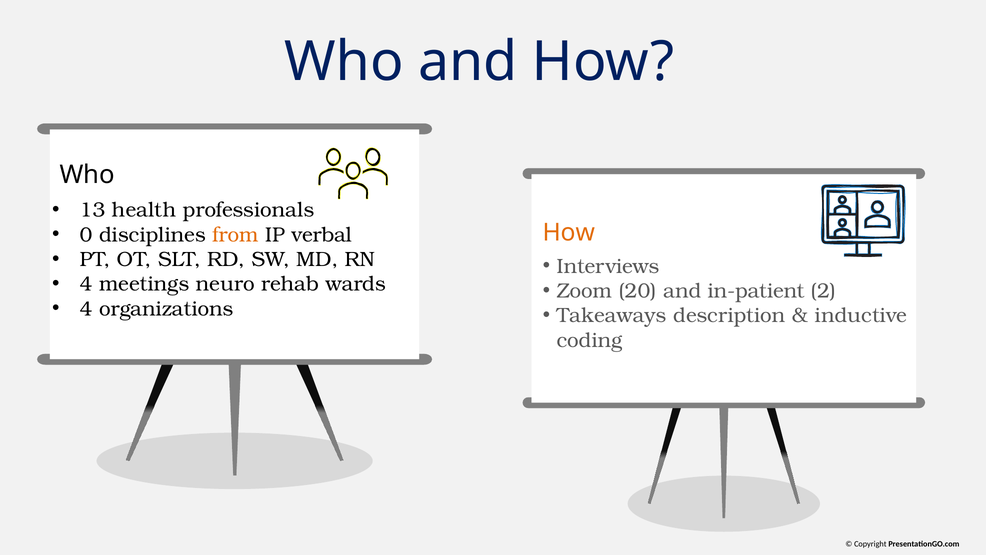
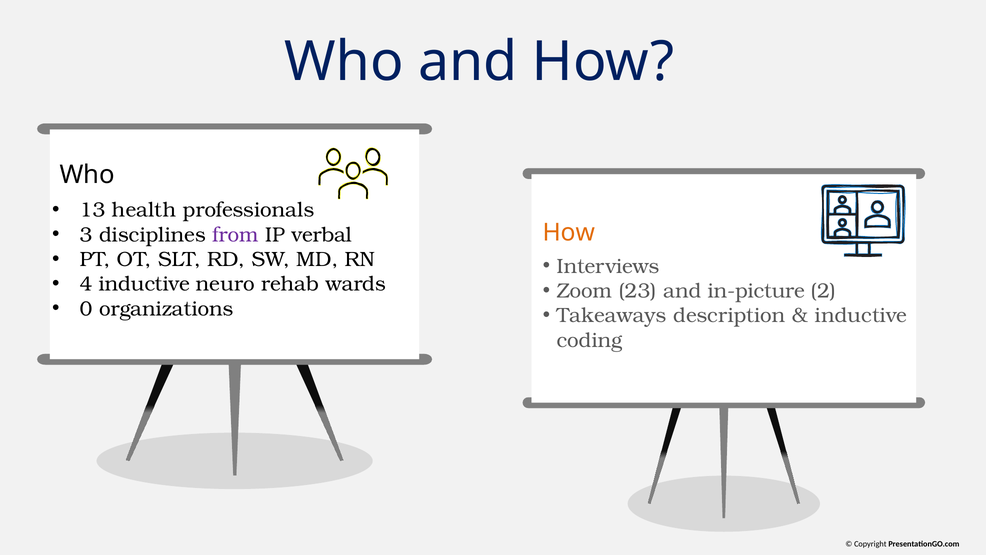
0: 0 -> 3
from colour: orange -> purple
4 meetings: meetings -> inductive
20: 20 -> 23
in-patient: in-patient -> in-picture
4 at (86, 309): 4 -> 0
